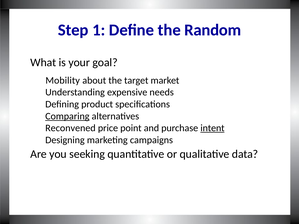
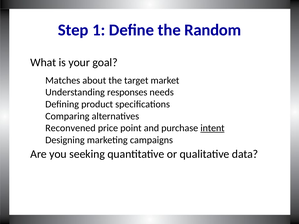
Mobility: Mobility -> Matches
expensive: expensive -> responses
Comparing underline: present -> none
